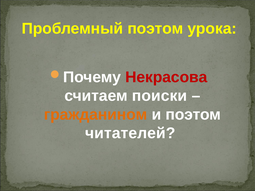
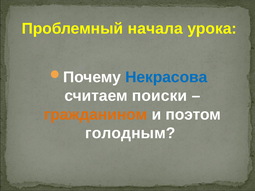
Проблемный поэтом: поэтом -> начала
Некрасова colour: red -> blue
читателей: читателей -> голодным
